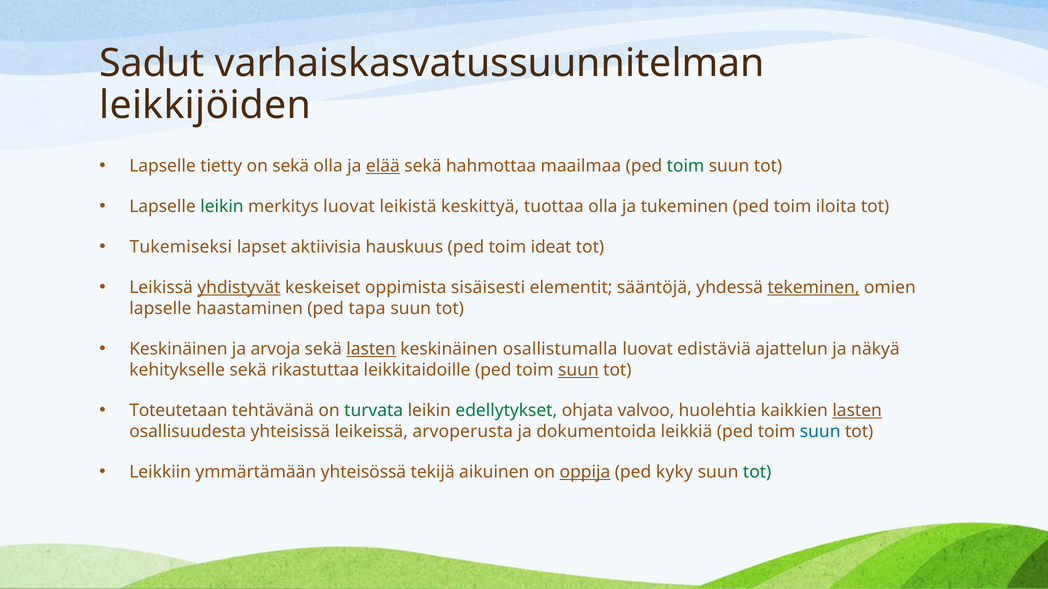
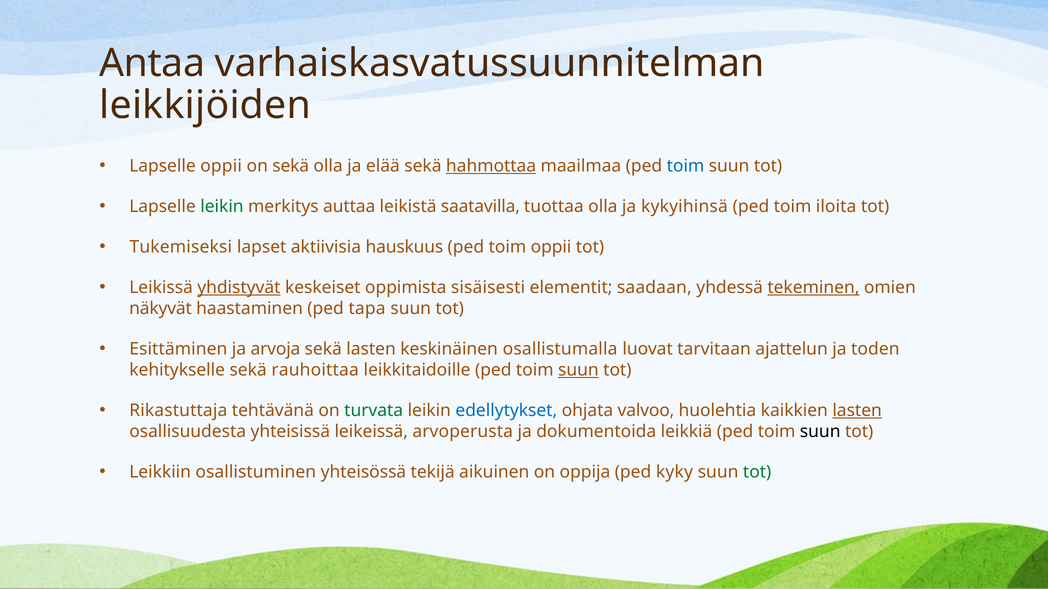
Sadut: Sadut -> Antaa
Lapselle tietty: tietty -> oppii
elää underline: present -> none
hahmottaa underline: none -> present
toim at (685, 166) colour: green -> blue
merkitys luovat: luovat -> auttaa
keskittyä: keskittyä -> saatavilla
tukeminen: tukeminen -> kykyihinsä
toim ideat: ideat -> oppii
sääntöjä: sääntöjä -> saadaan
lapselle at (160, 309): lapselle -> näkyvät
Keskinäinen at (178, 349): Keskinäinen -> Esittäminen
lasten at (371, 349) underline: present -> none
edistäviä: edistäviä -> tarvitaan
näkyä: näkyä -> toden
rikastuttaa: rikastuttaa -> rauhoittaa
Toteutetaan: Toteutetaan -> Rikastuttaja
edellytykset colour: green -> blue
suun at (820, 432) colour: blue -> black
ymmärtämään: ymmärtämään -> osallistuminen
oppija underline: present -> none
